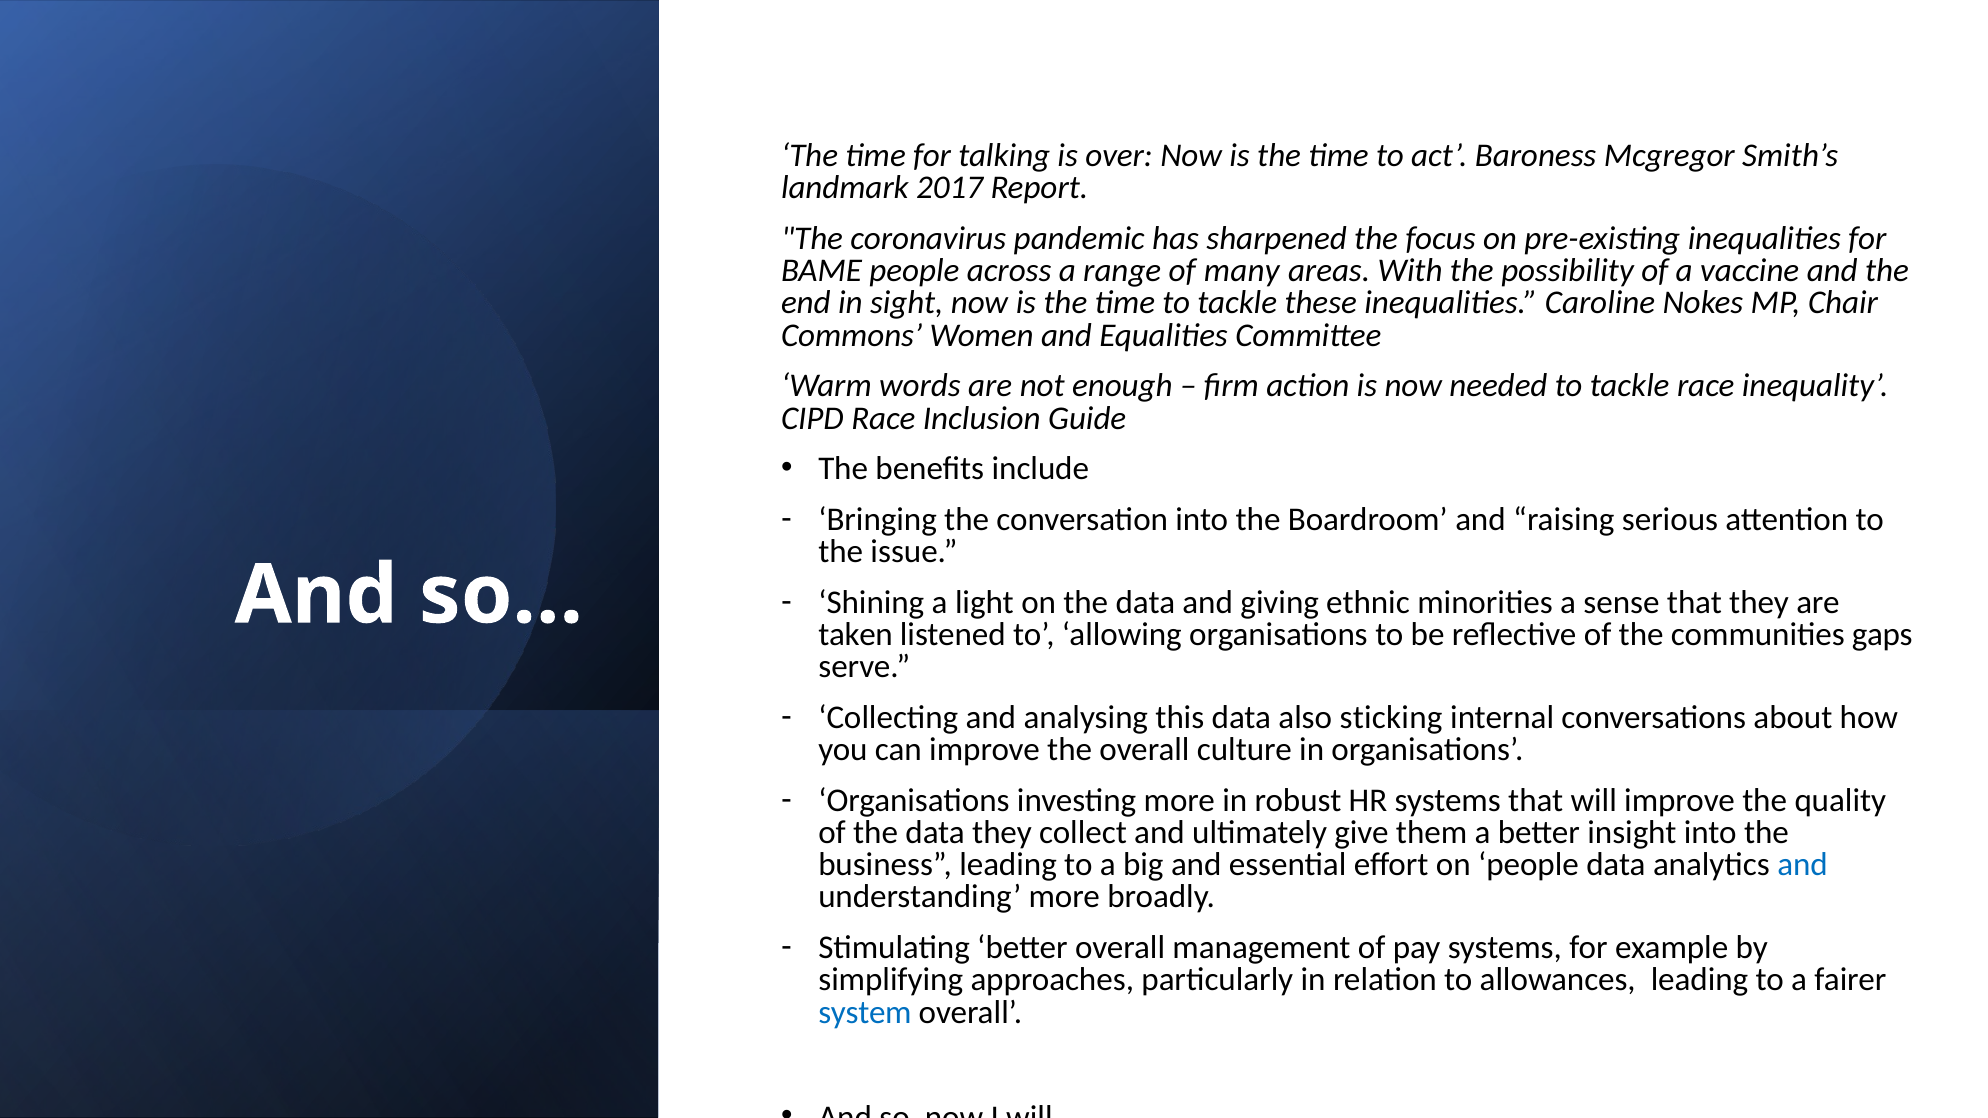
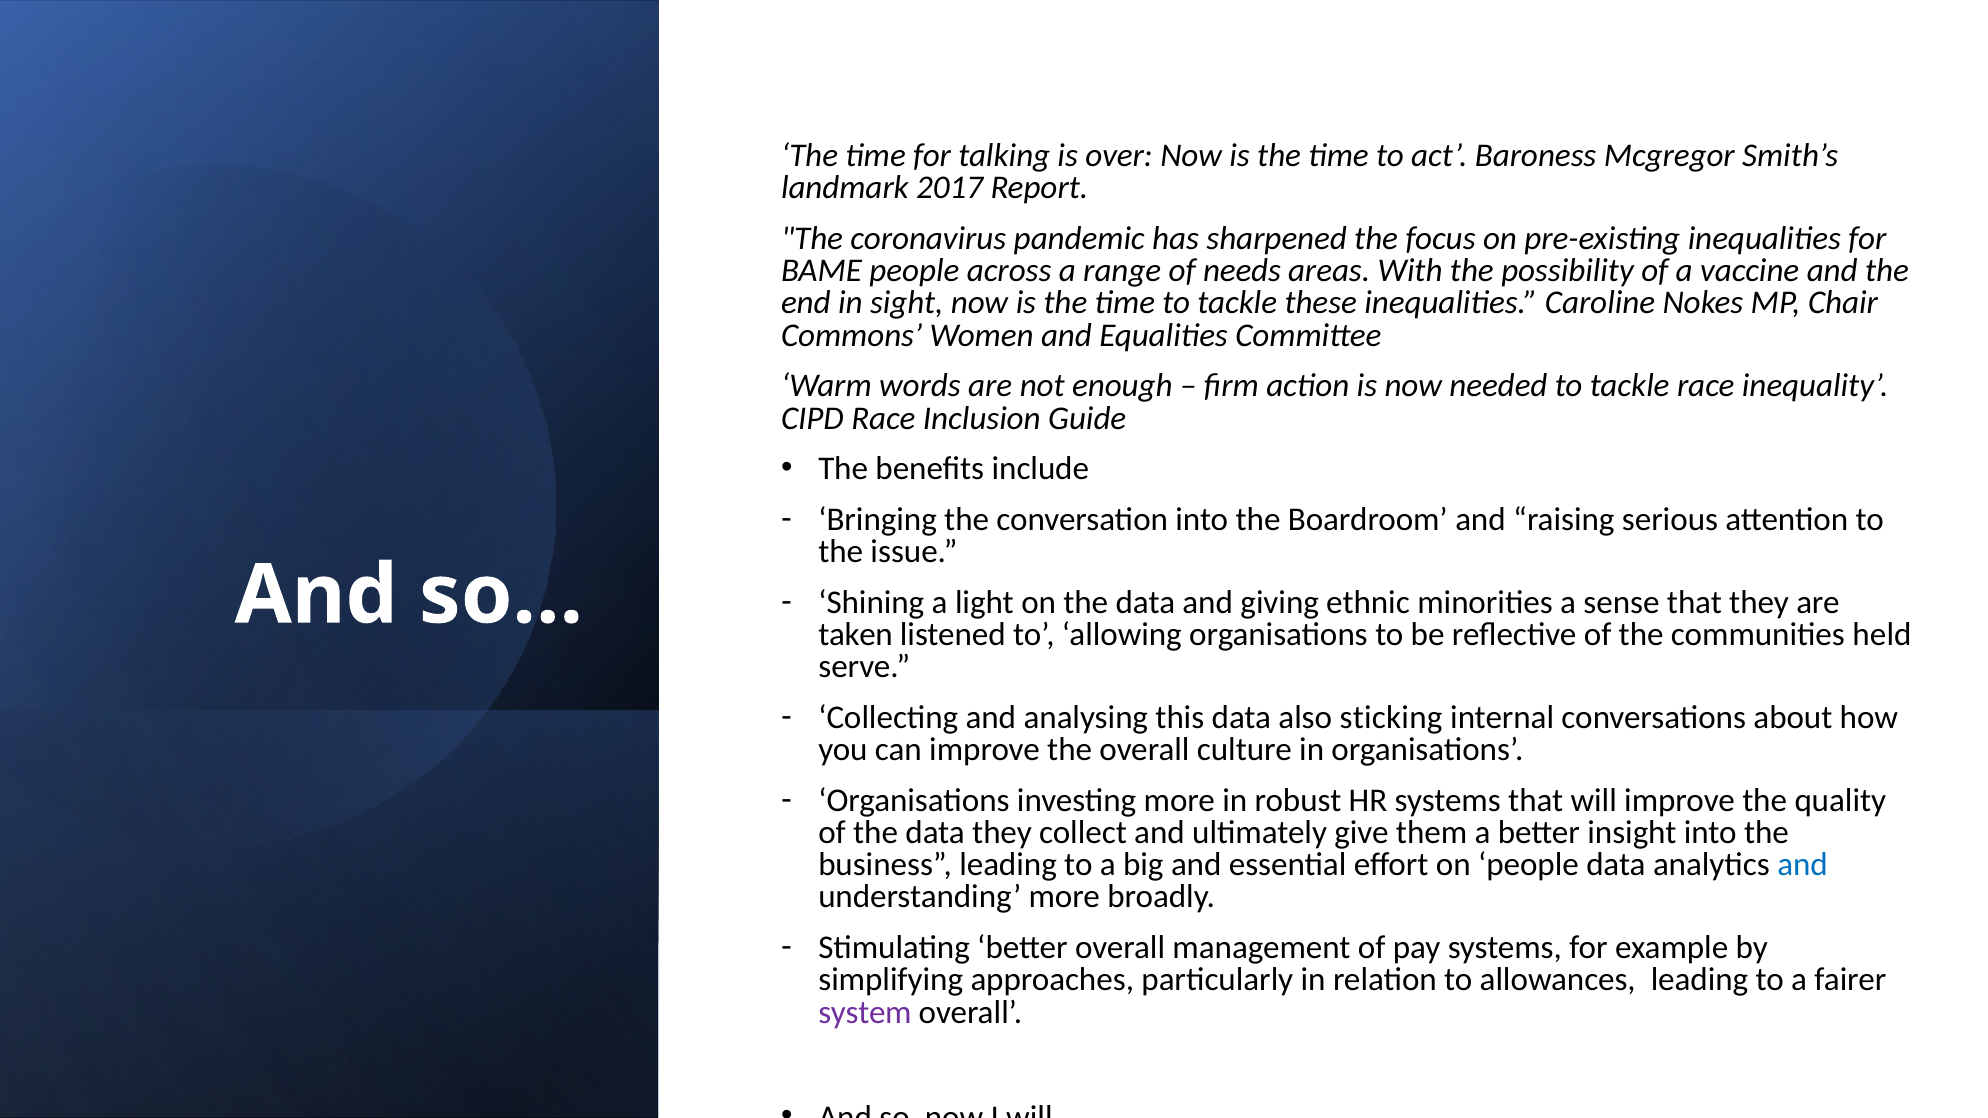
many: many -> needs
gaps: gaps -> held
system colour: blue -> purple
